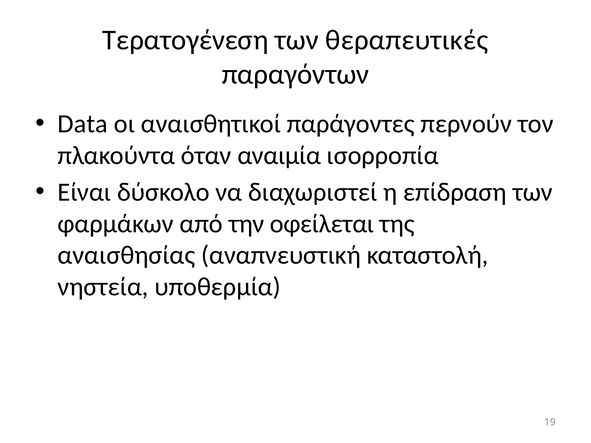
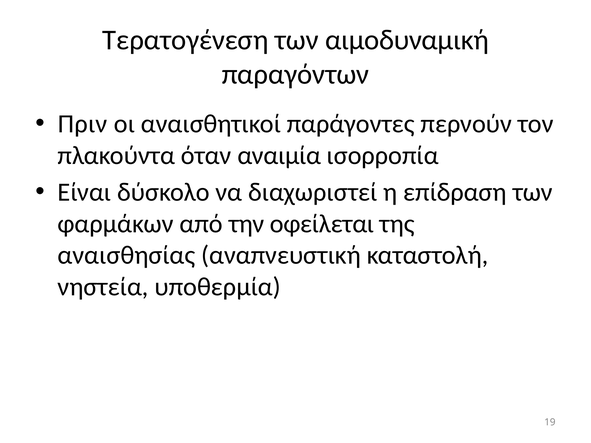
θεραπευτικές: θεραπευτικές -> αιμοδυναμική
Data: Data -> Πριν
